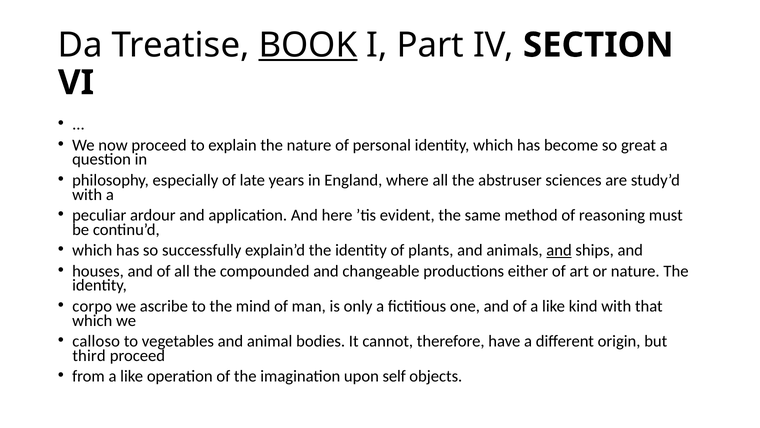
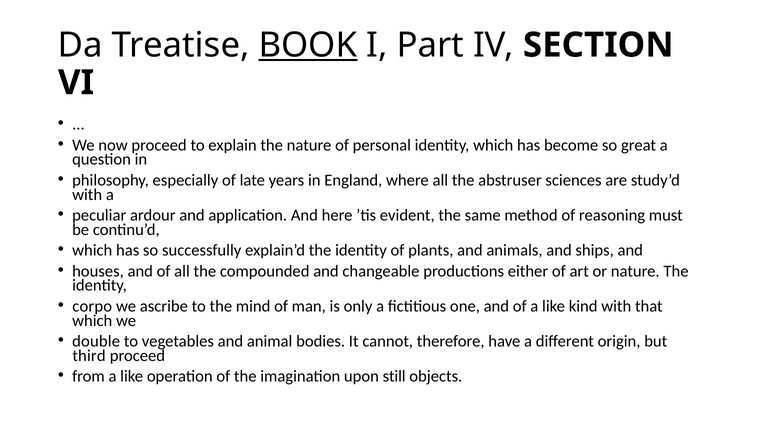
and at (559, 250) underline: present -> none
calloso: calloso -> double
self: self -> still
